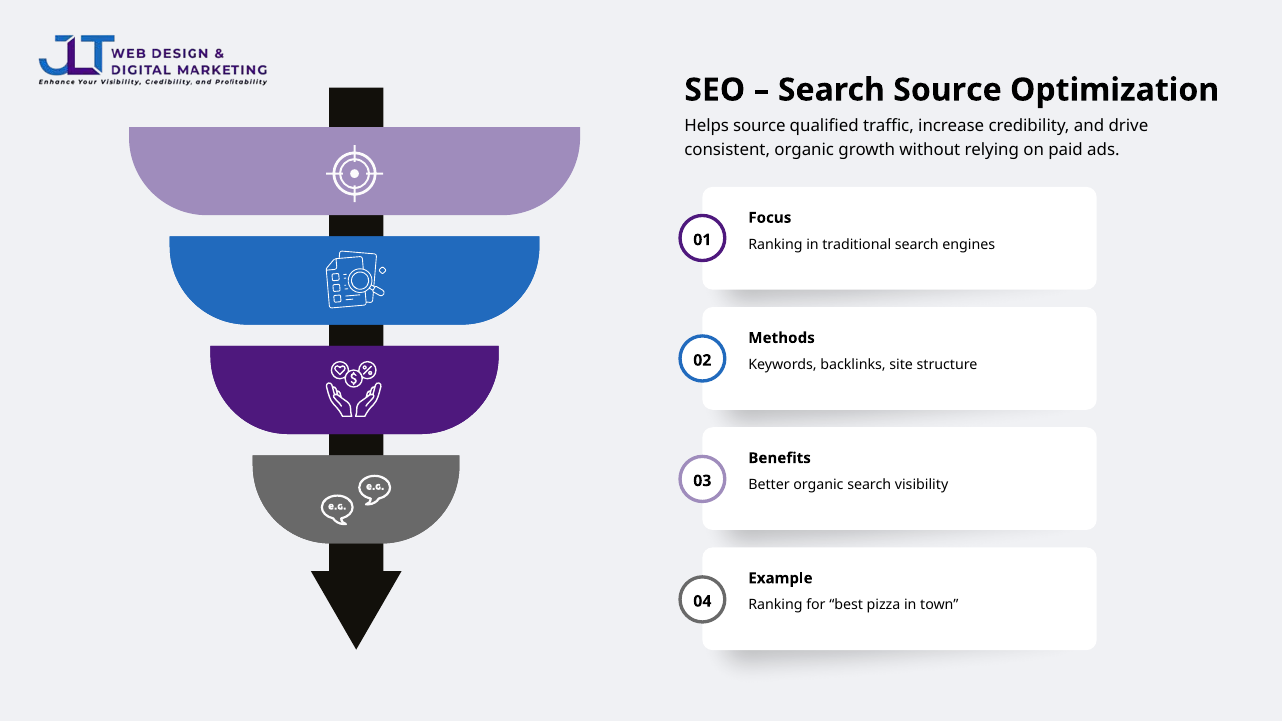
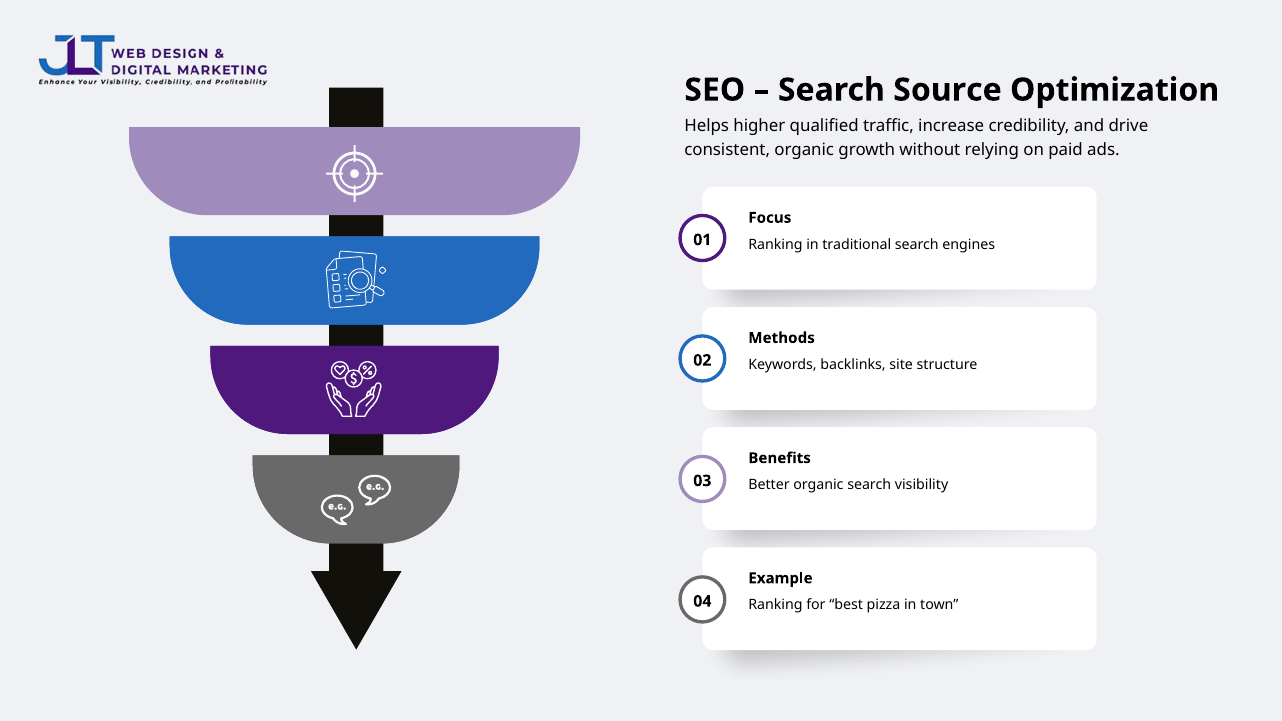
Helps source: source -> higher
